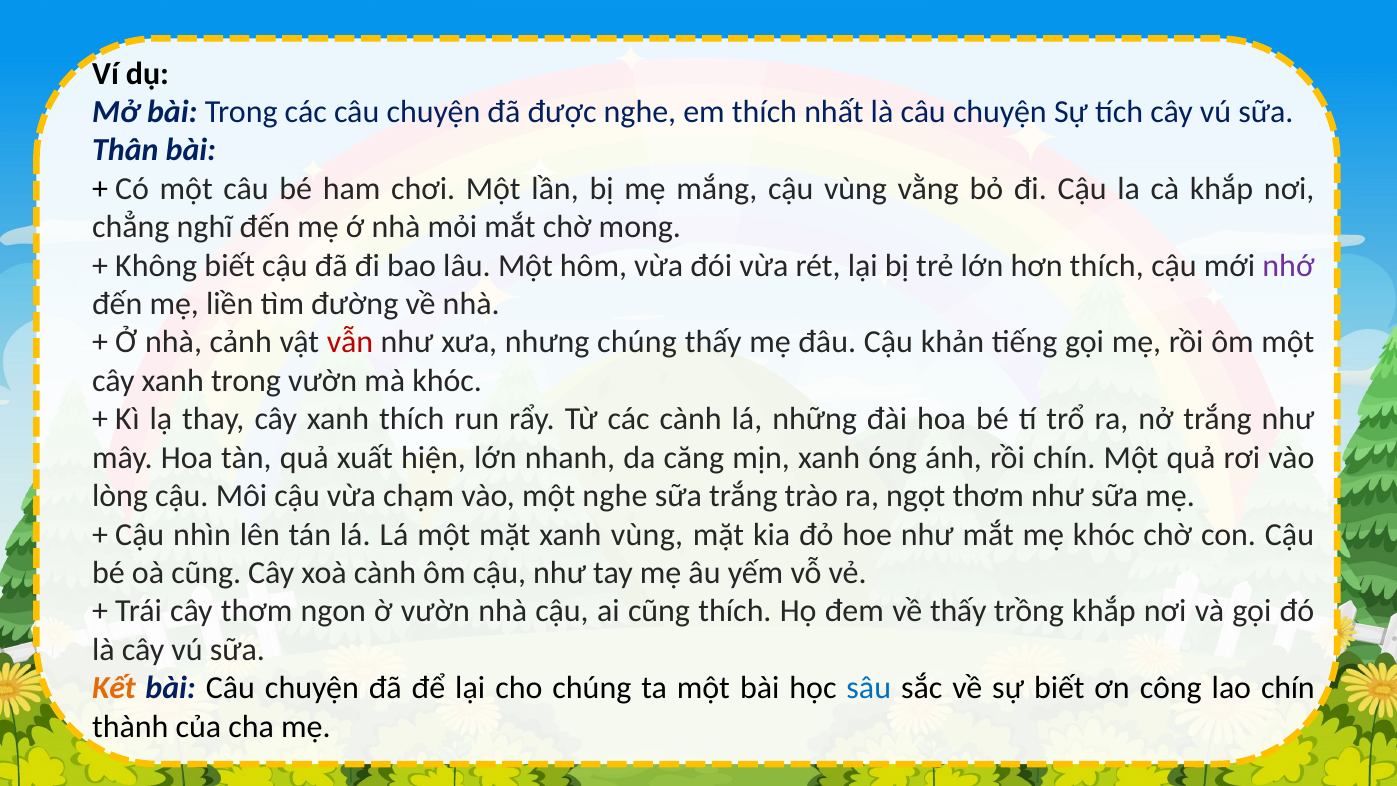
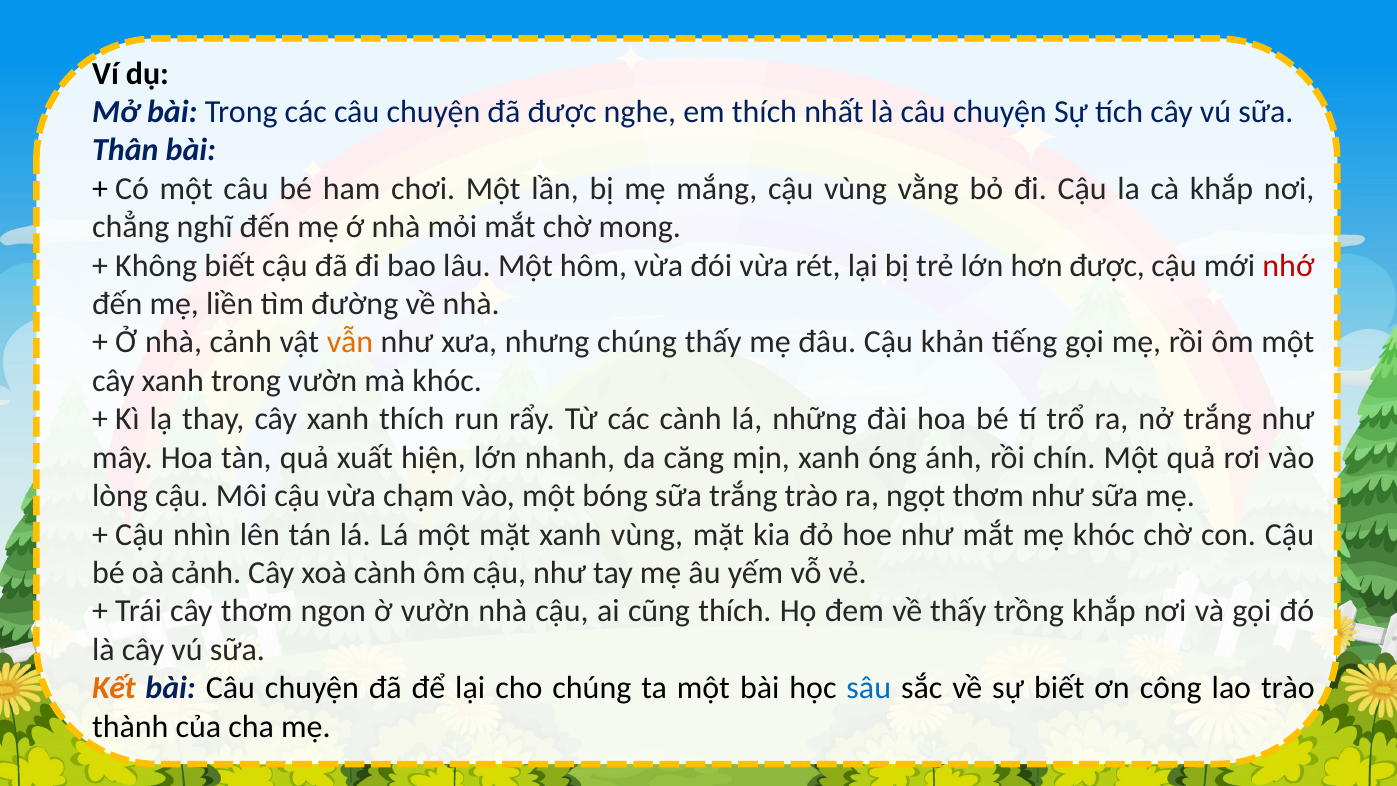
hơn thích: thích -> được
nhớ colour: purple -> red
vẫn colour: red -> orange
một nghe: nghe -> bóng
oà cũng: cũng -> cảnh
lao chín: chín -> trào
